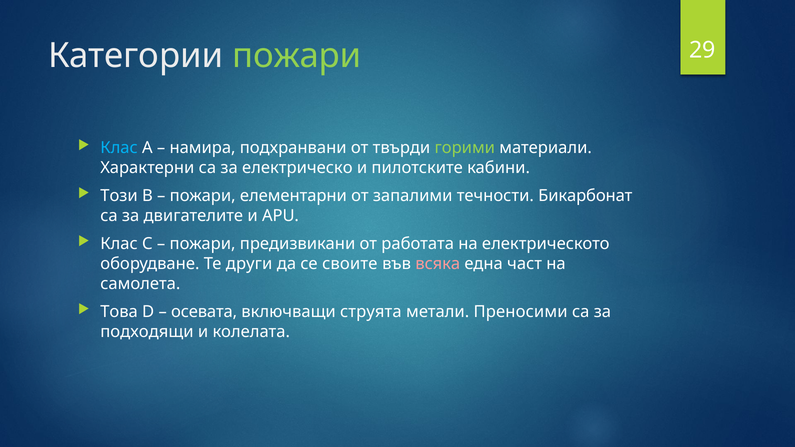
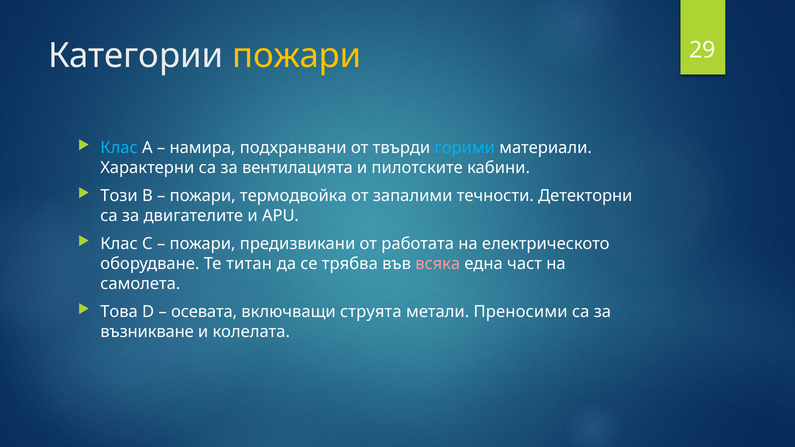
пожари at (297, 56) colour: light green -> yellow
горими colour: light green -> light blue
електрическо: електрическо -> вентилацията
елементарни: елементарни -> термодвойка
Бикарбонат: Бикарбонат -> Детекторни
други: други -> титан
своите: своите -> трябва
подходящи: подходящи -> възникване
